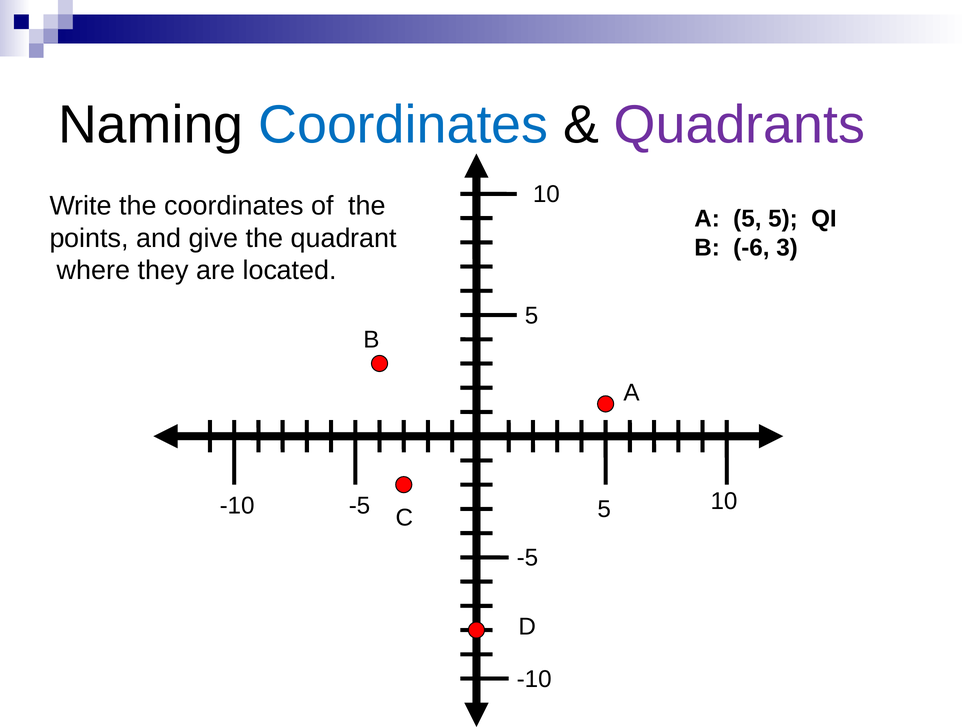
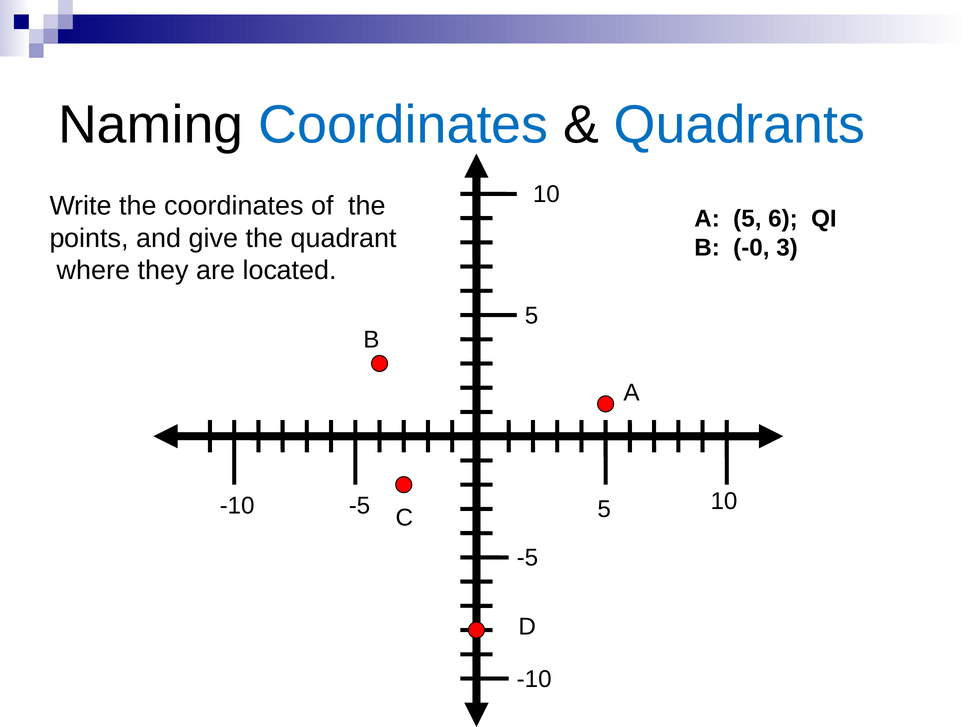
Quadrants colour: purple -> blue
5 5: 5 -> 6
-6: -6 -> -0
